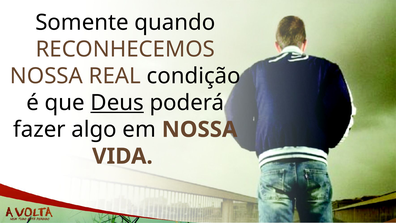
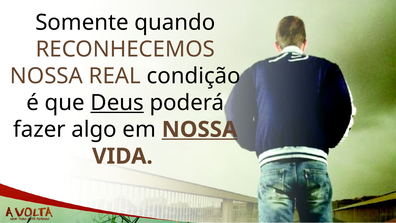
NOSSA at (200, 129) underline: none -> present
